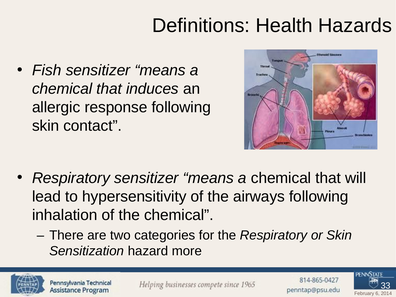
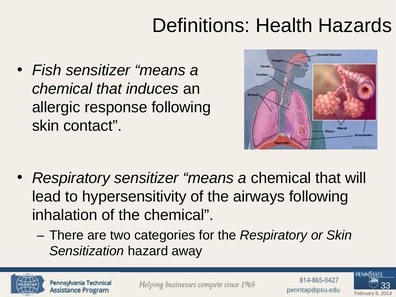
more: more -> away
